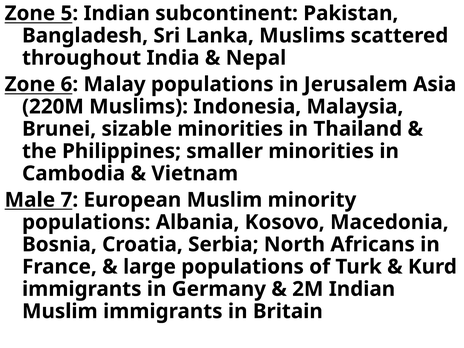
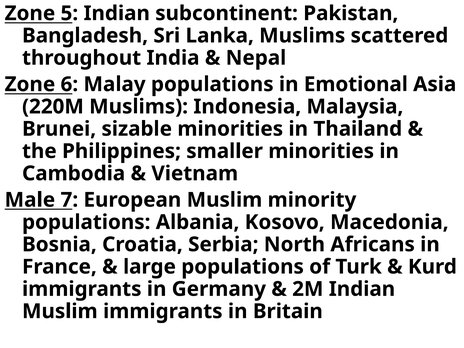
Jerusalem: Jerusalem -> Emotional
